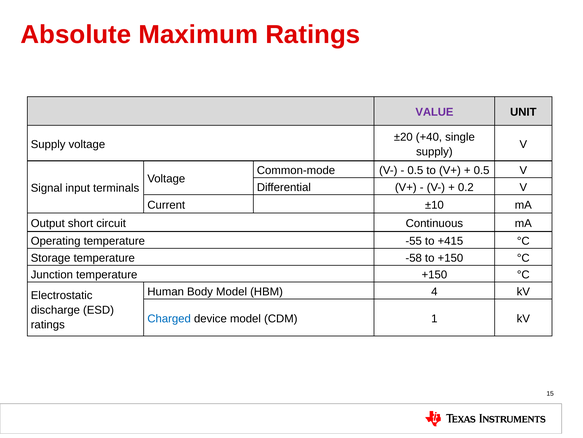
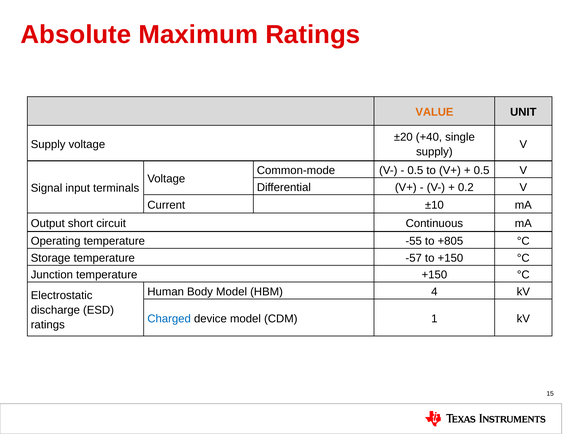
VALUE colour: purple -> orange
+415: +415 -> +805
-58: -58 -> -57
